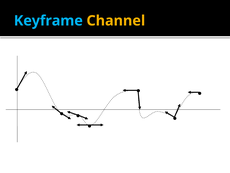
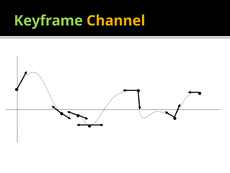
Keyframe colour: light blue -> light green
